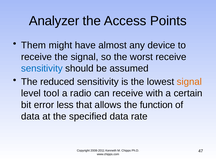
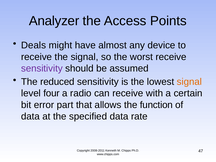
Them: Them -> Deals
sensitivity at (42, 68) colour: blue -> purple
tool: tool -> four
less: less -> part
